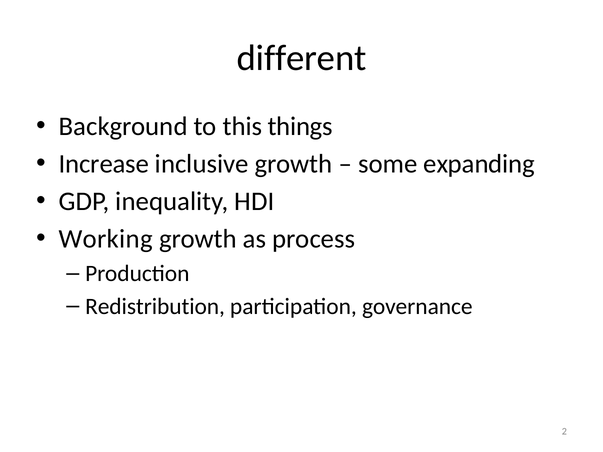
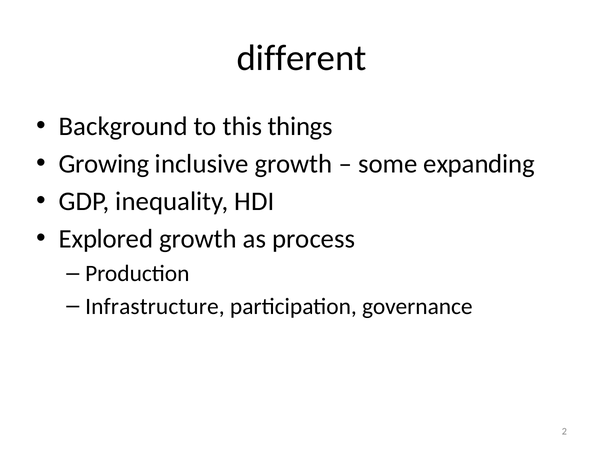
Increase: Increase -> Growing
Working: Working -> Explored
Redistribution: Redistribution -> Infrastructure
